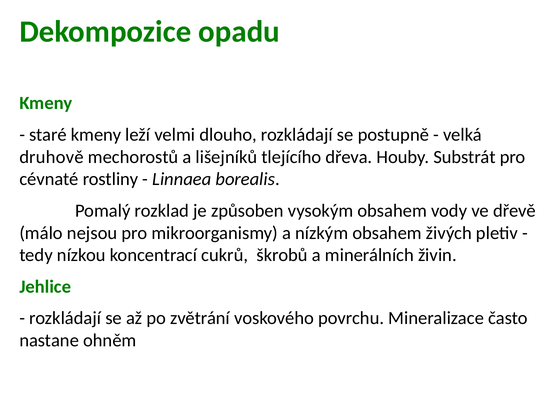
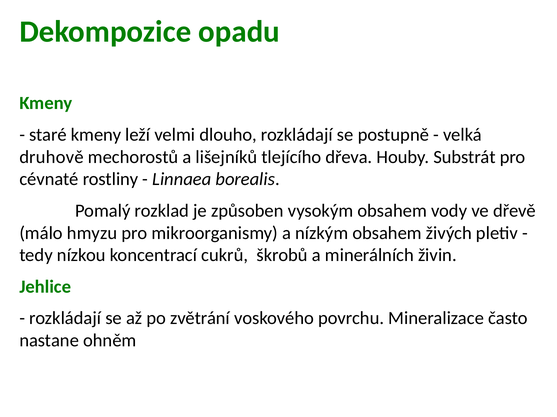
nejsou: nejsou -> hmyzu
